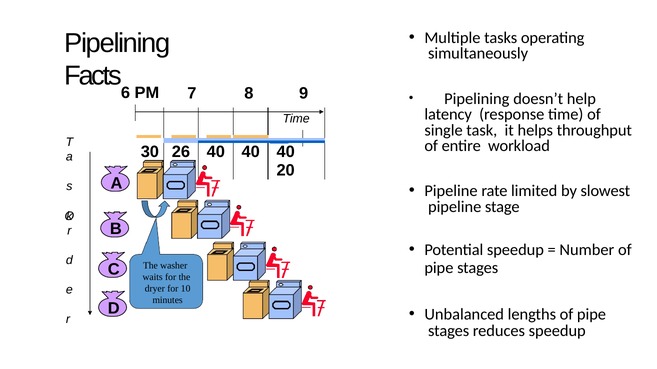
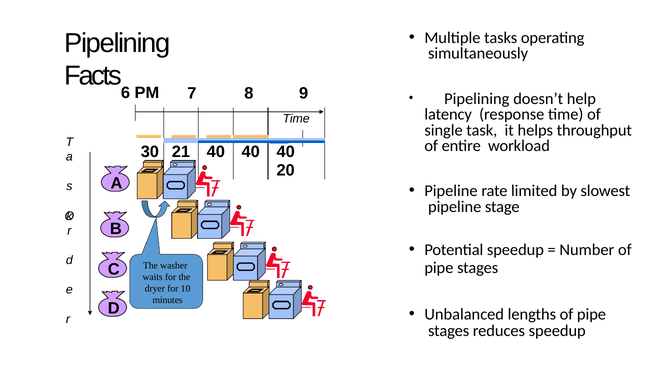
26: 26 -> 21
